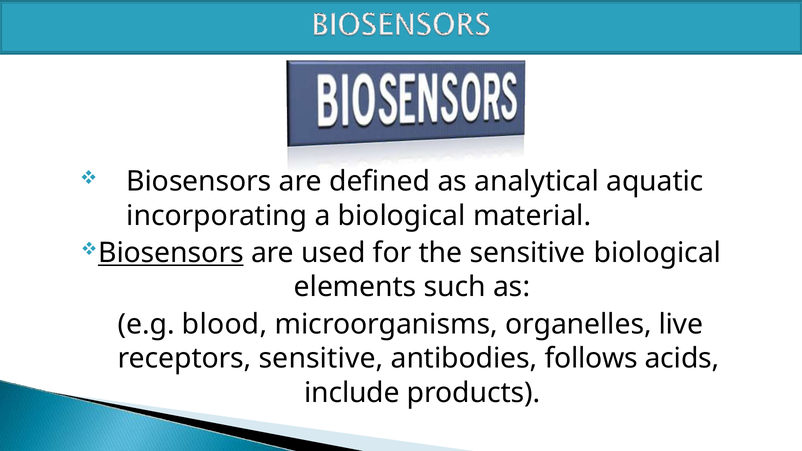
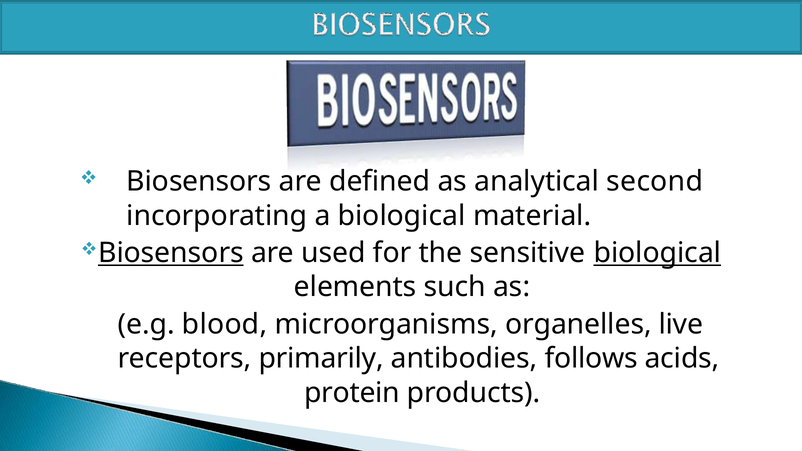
aquatic: aquatic -> second
biological at (657, 253) underline: none -> present
receptors sensitive: sensitive -> primarily
include: include -> protein
